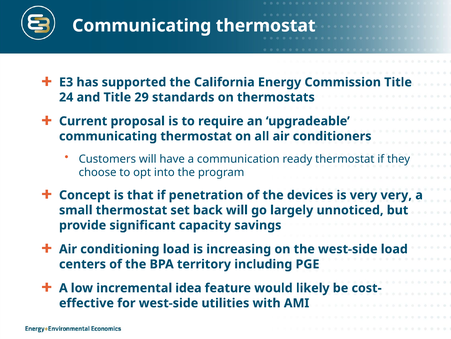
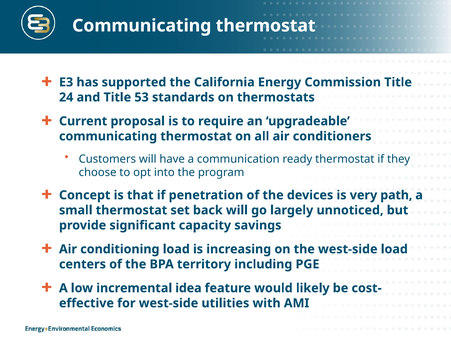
29: 29 -> 53
very very: very -> path
